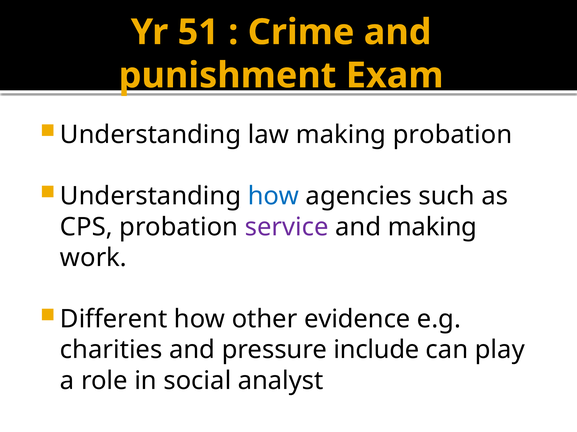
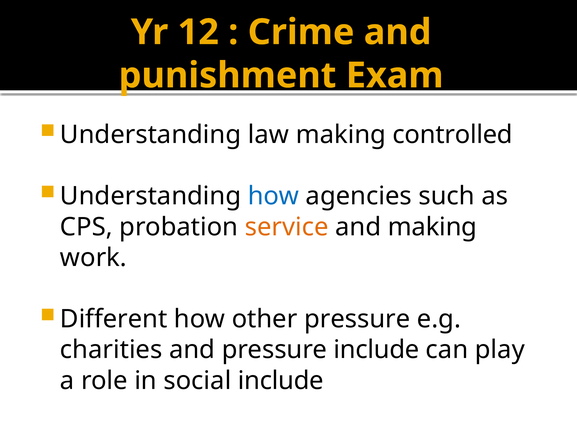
51: 51 -> 12
making probation: probation -> controlled
service colour: purple -> orange
other evidence: evidence -> pressure
social analyst: analyst -> include
